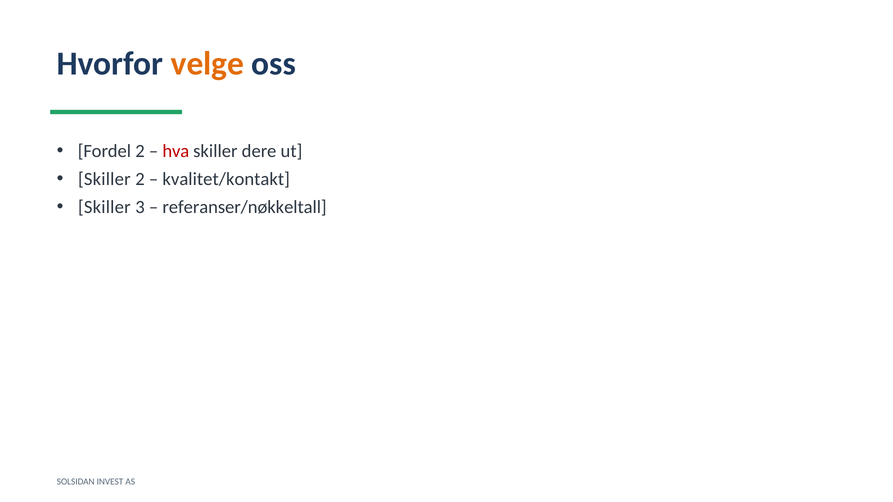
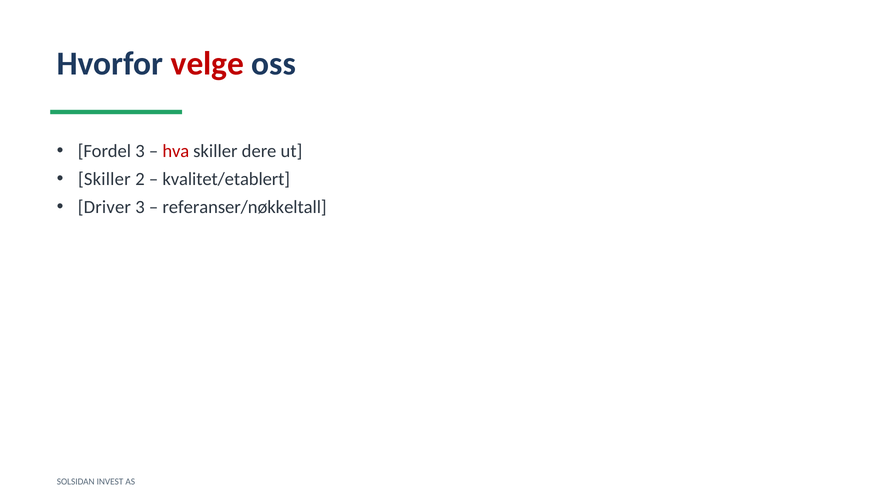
velge colour: orange -> red
Fordel 2: 2 -> 3
kvalitet/kontakt: kvalitet/kontakt -> kvalitet/etablert
Skiller at (104, 207): Skiller -> Driver
